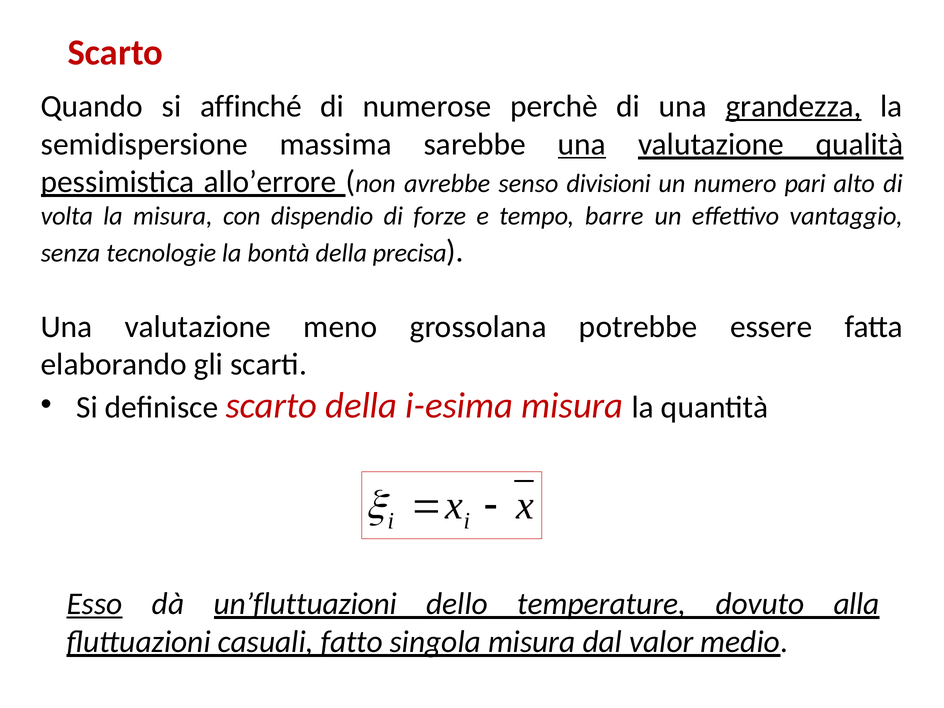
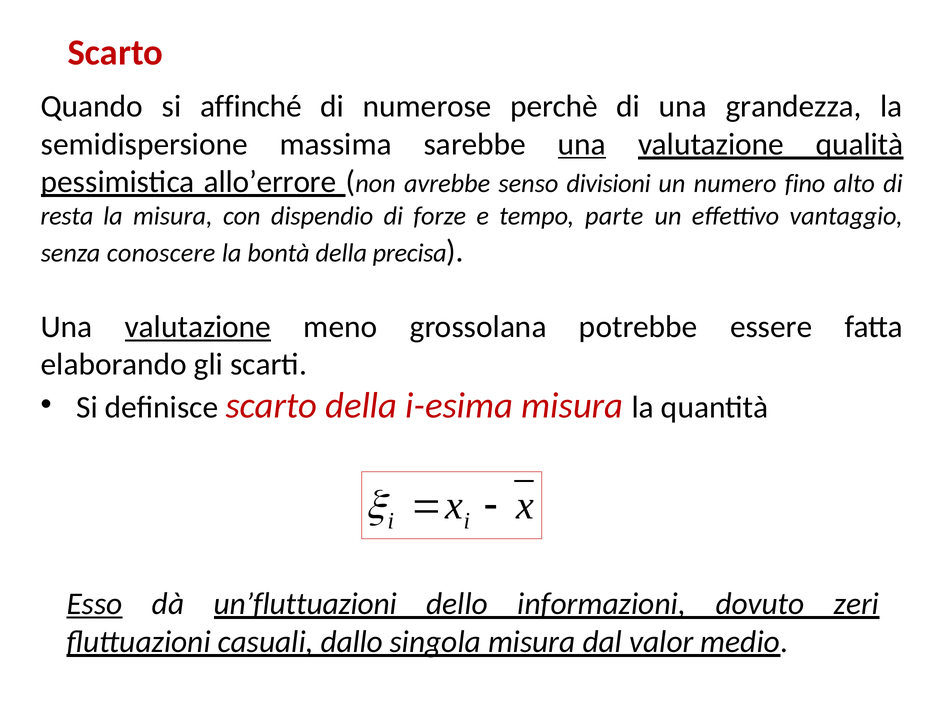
grandezza underline: present -> none
pari: pari -> fino
volta: volta -> resta
barre: barre -> parte
tecnologie: tecnologie -> conoscere
valutazione at (198, 327) underline: none -> present
temperature: temperature -> informazioni
alla: alla -> zeri
fatto: fatto -> dallo
